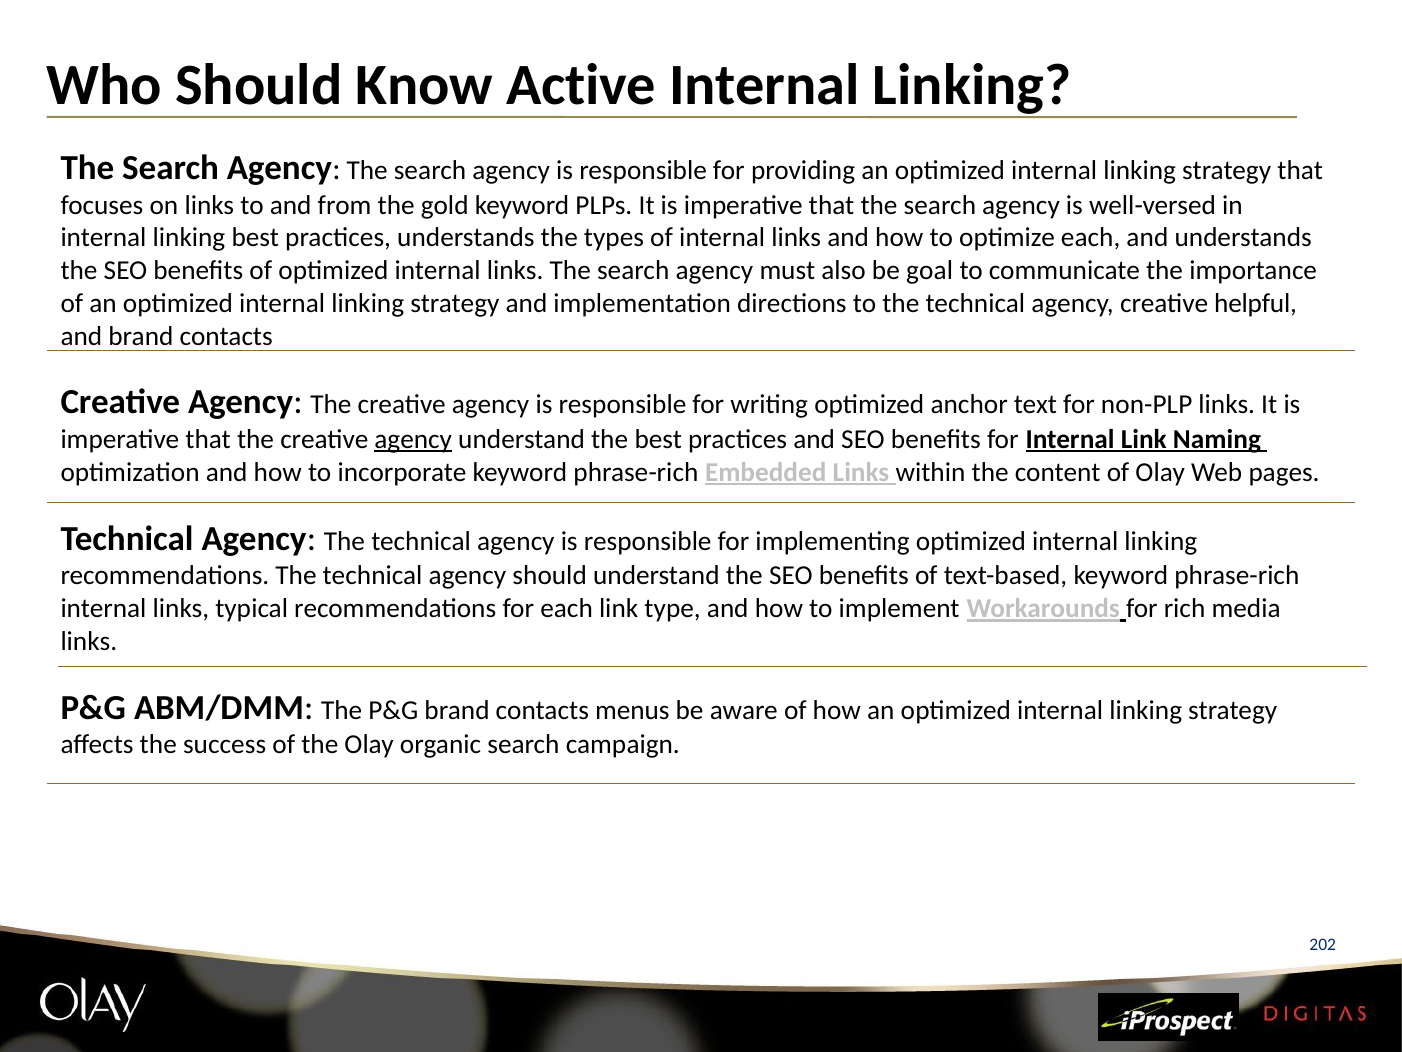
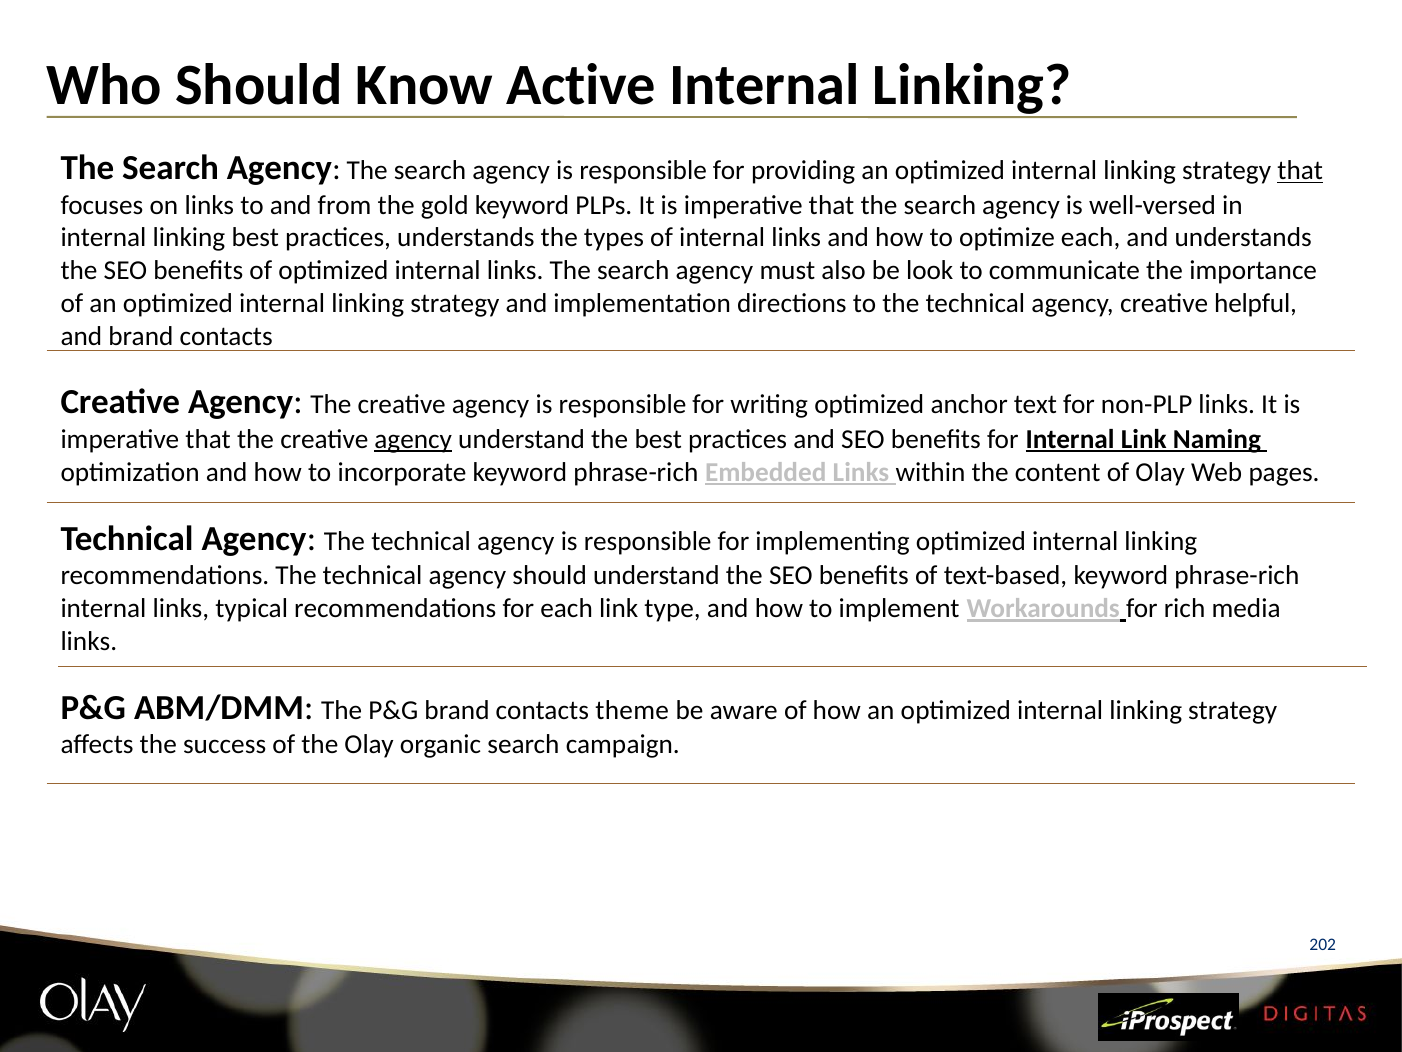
that at (1300, 171) underline: none -> present
goal: goal -> look
menus: menus -> theme
